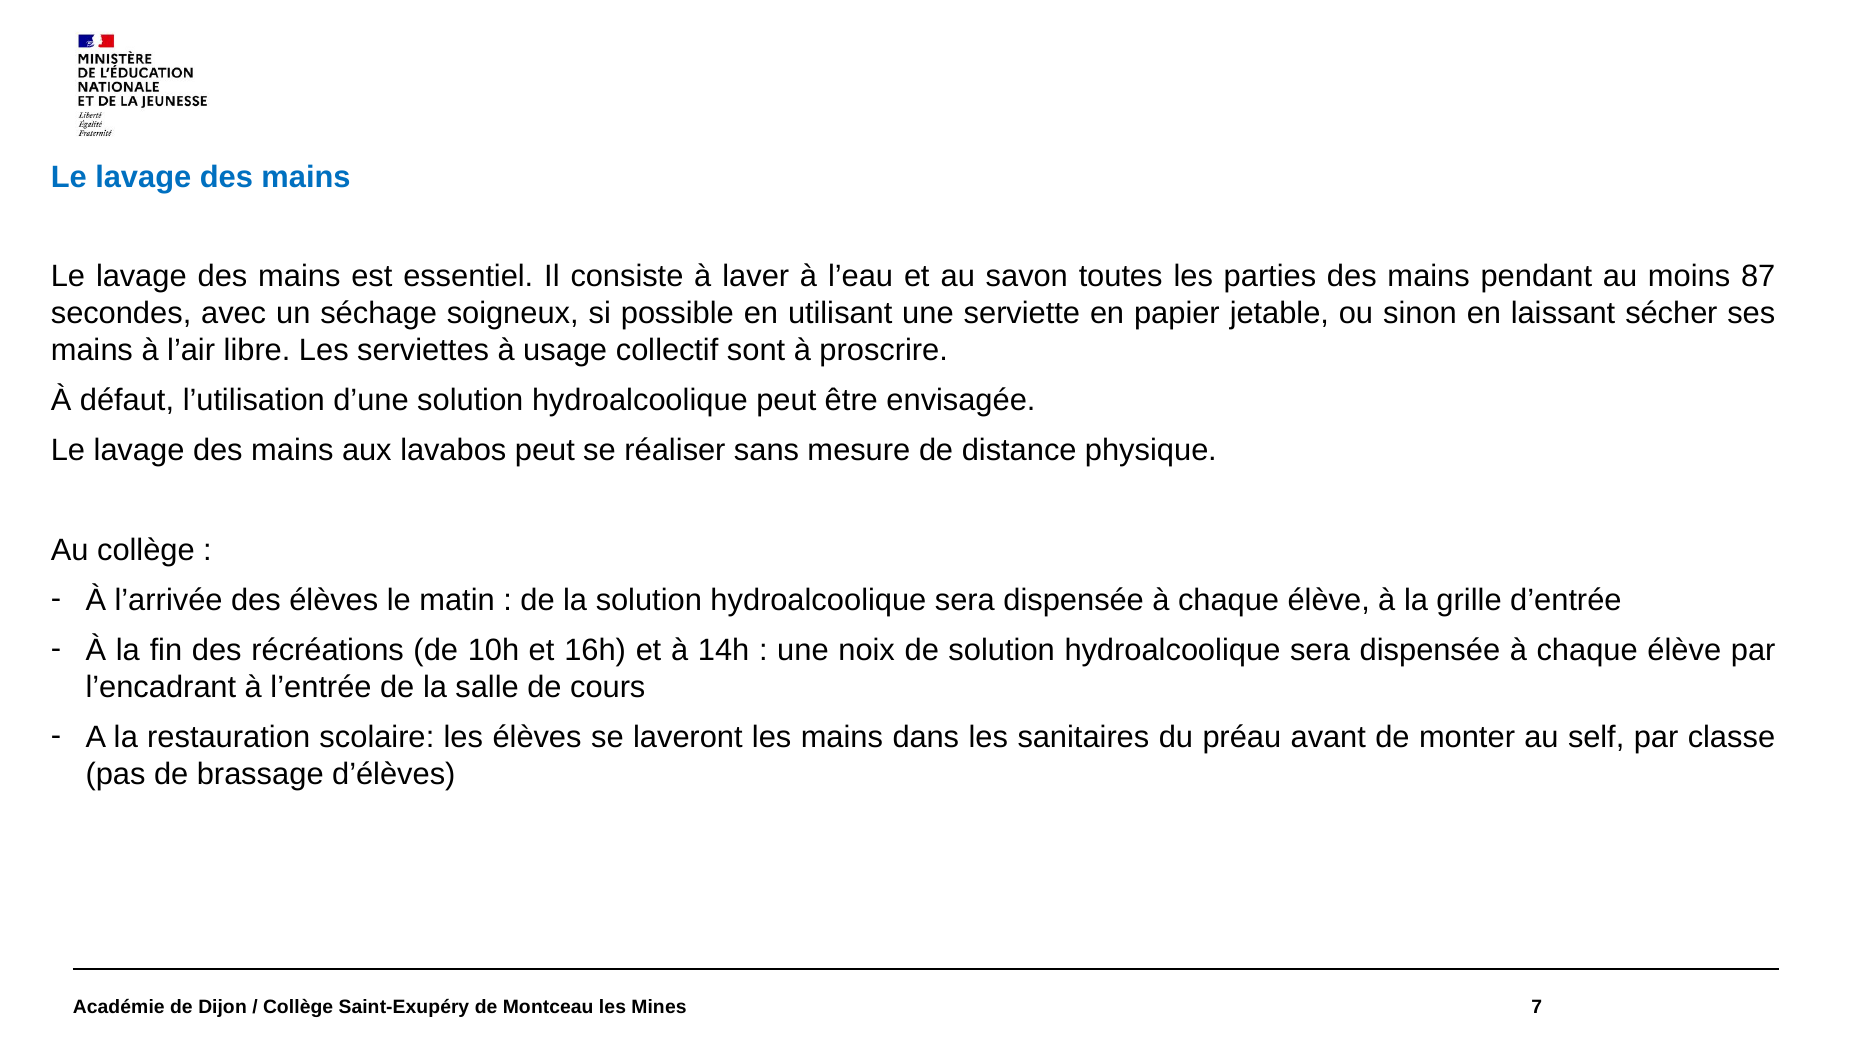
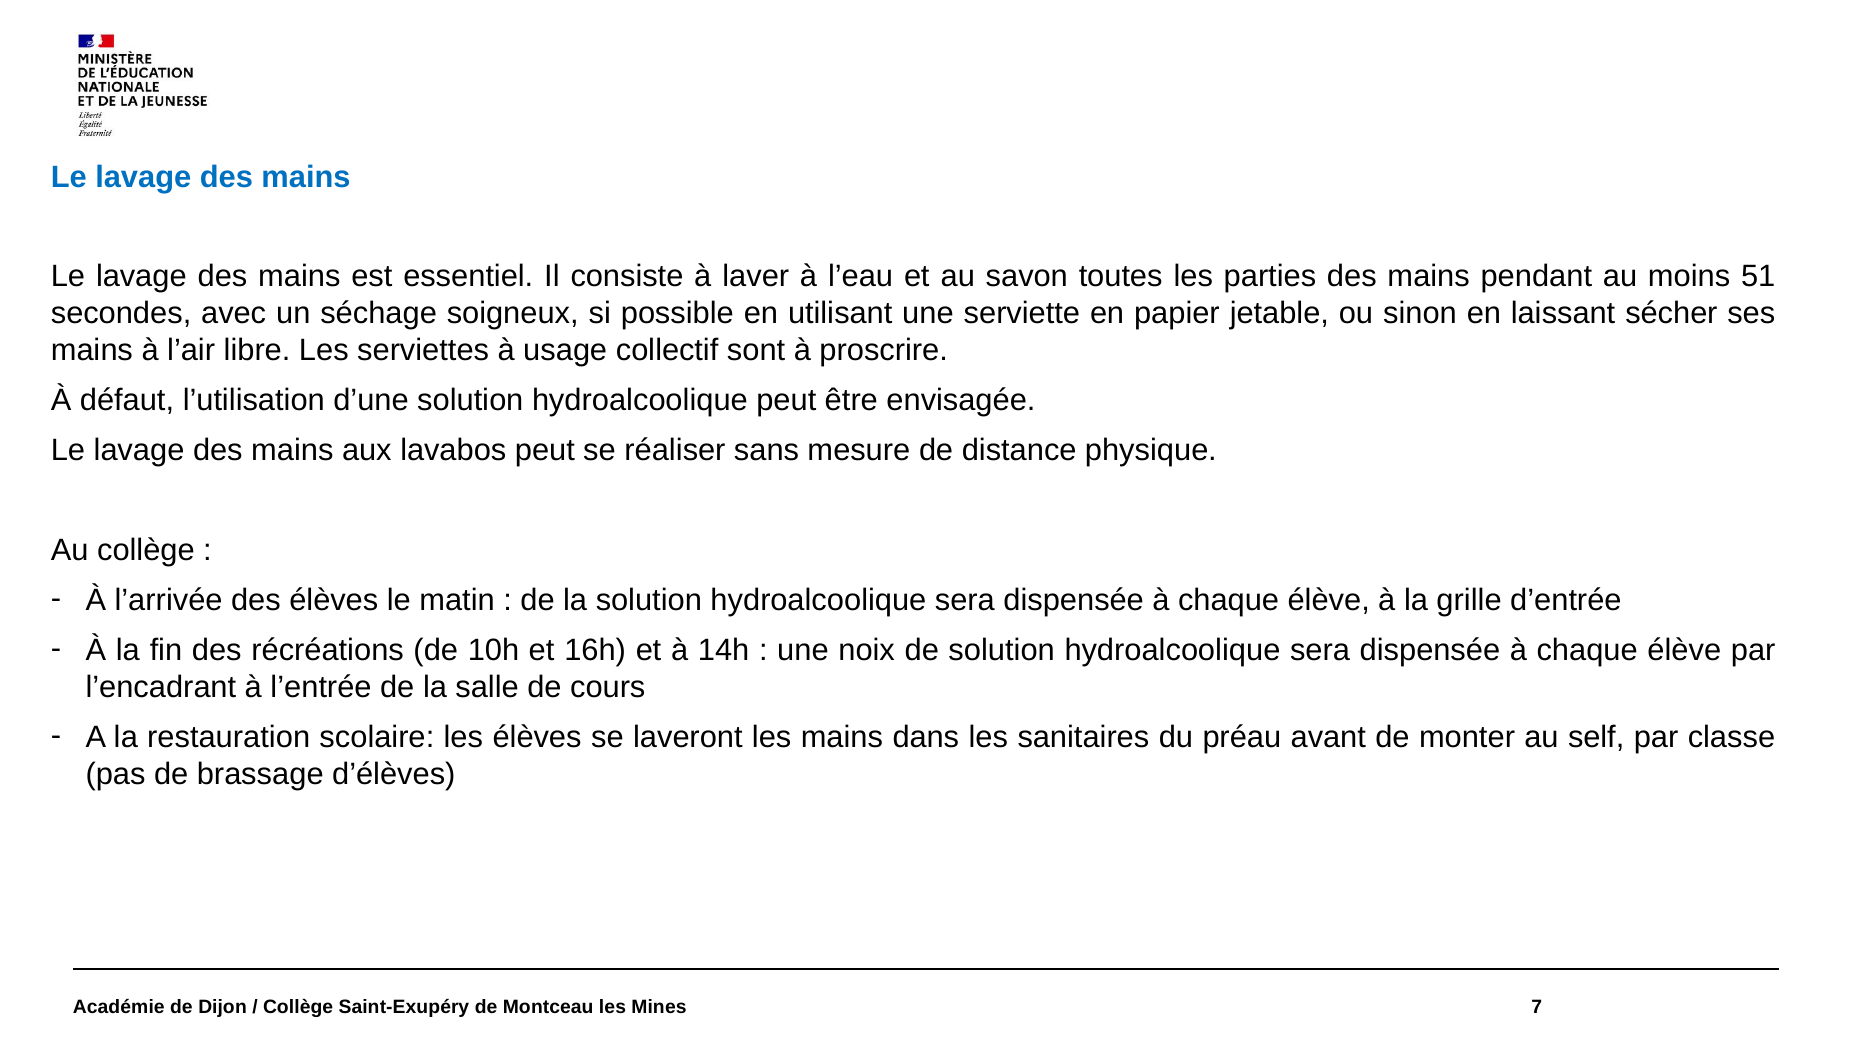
87: 87 -> 51
